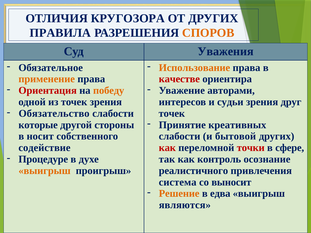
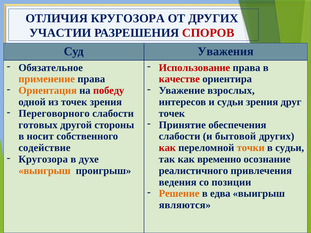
ПРАВИЛА: ПРАВИЛА -> УЧАСТИИ
СПОРОВ colour: orange -> red
Использование colour: orange -> red
Ориентация colour: red -> orange
победу colour: orange -> red
авторами: авторами -> взрослых
Обязательство: Обязательство -> Переговорного
креативных: креативных -> обеспечения
которые: которые -> готовых
точки colour: red -> orange
в сфере: сфере -> судьи
Процедуре at (43, 159): Процедуре -> Кругозора
контроль: контроль -> временно
система: система -> ведения
выносит: выносит -> позиции
